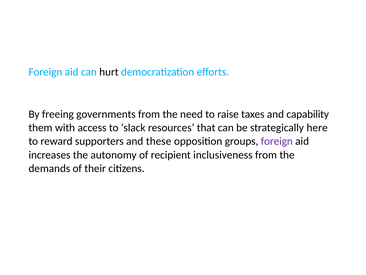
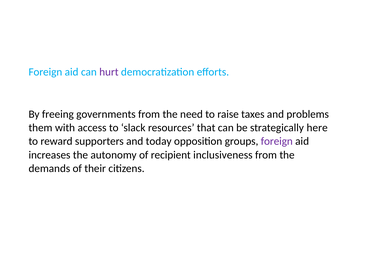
hurt colour: black -> purple
capability: capability -> problems
these: these -> today
